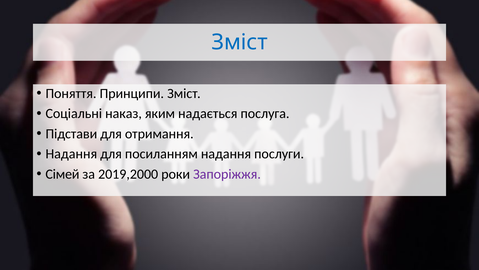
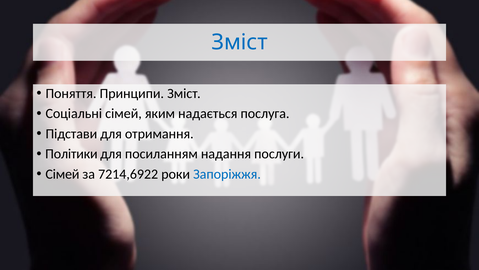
Соціальні наказ: наказ -> сімей
Надання at (71, 154): Надання -> Політики
2019,2000: 2019,2000 -> 7214,6922
Запоріжжя colour: purple -> blue
